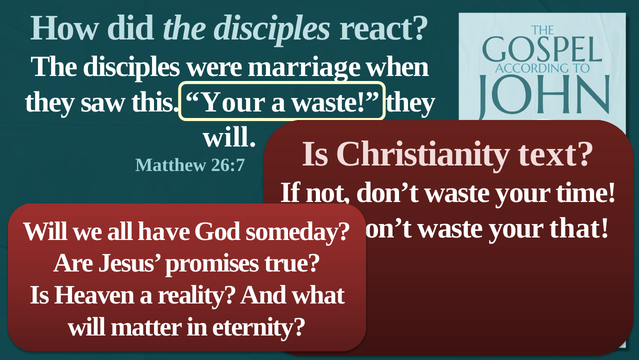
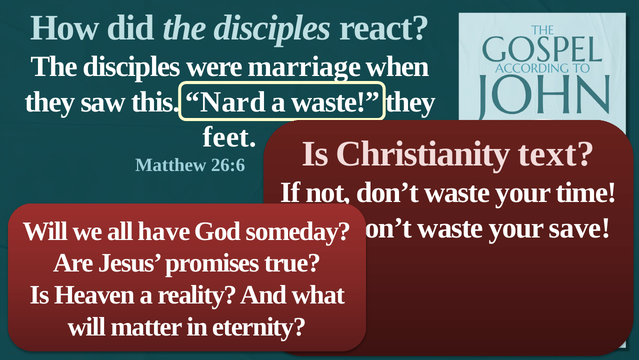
this Your: Your -> Nard
will at (230, 137): will -> feet
26:7: 26:7 -> 26:6
that: that -> save
